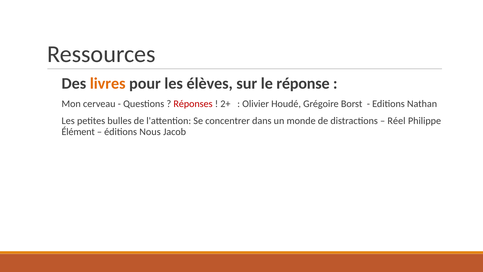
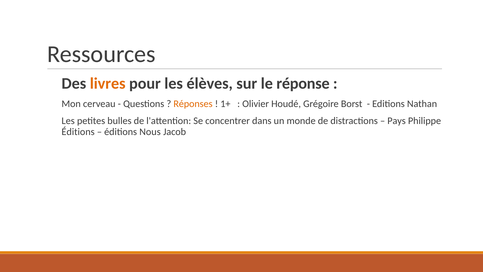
Réponses colour: red -> orange
2+: 2+ -> 1+
Réel: Réel -> Pays
Élément at (78, 132): Élément -> Éditions
